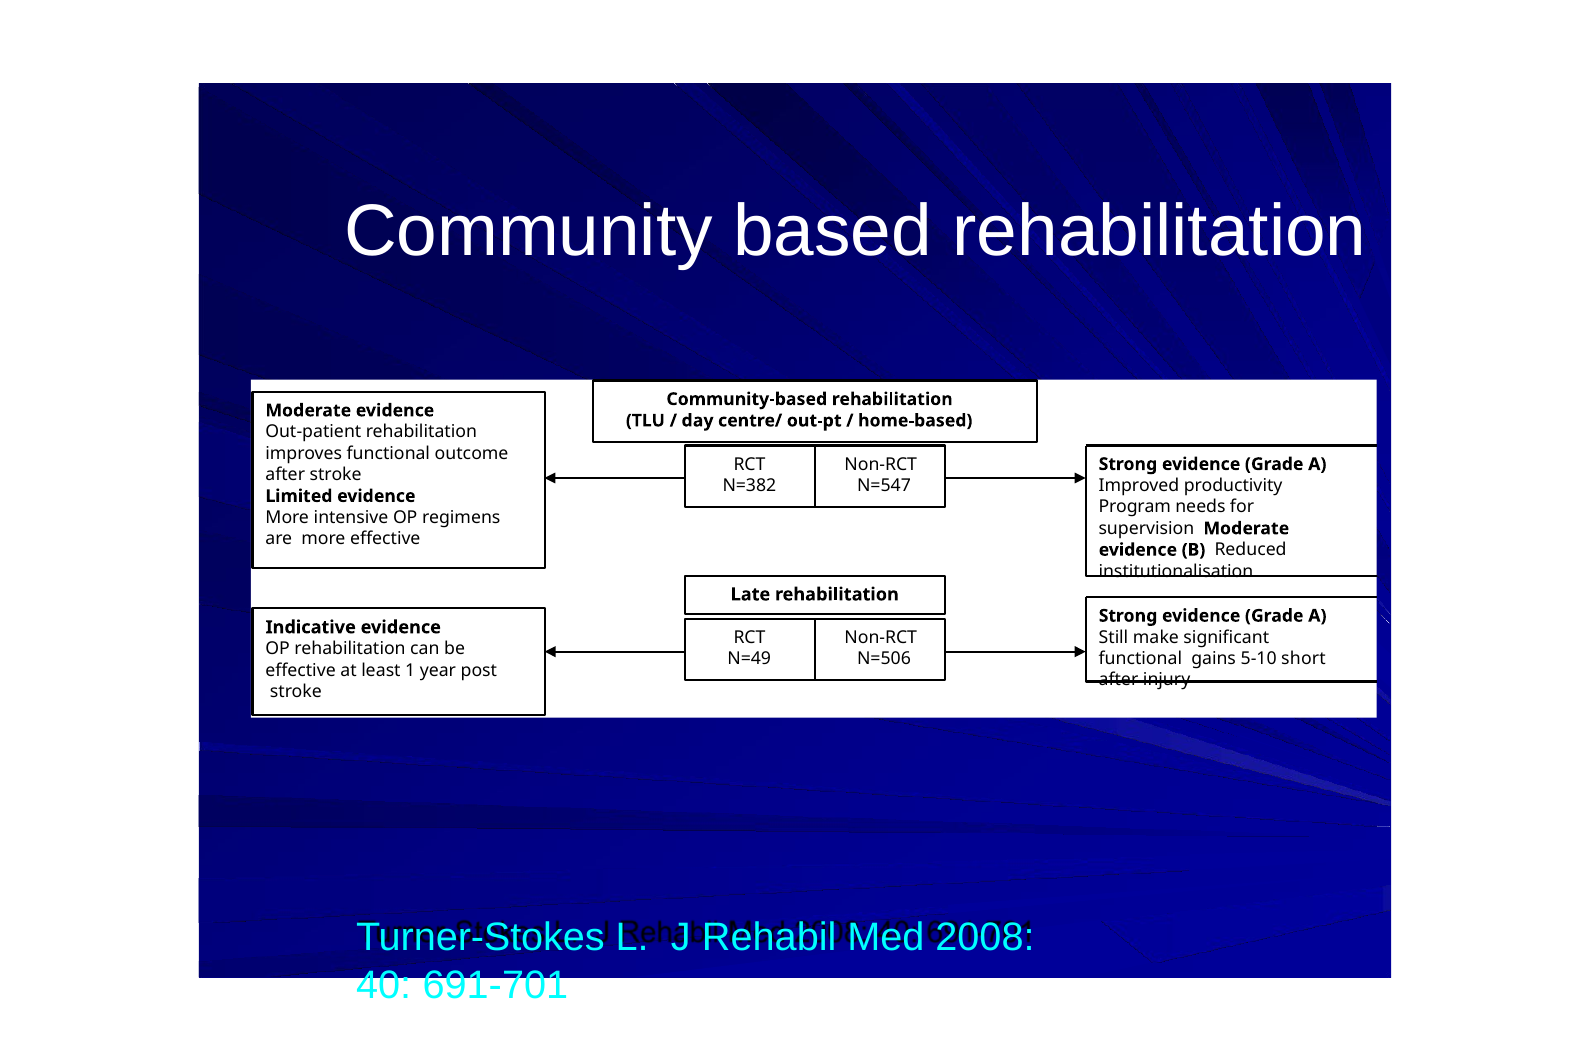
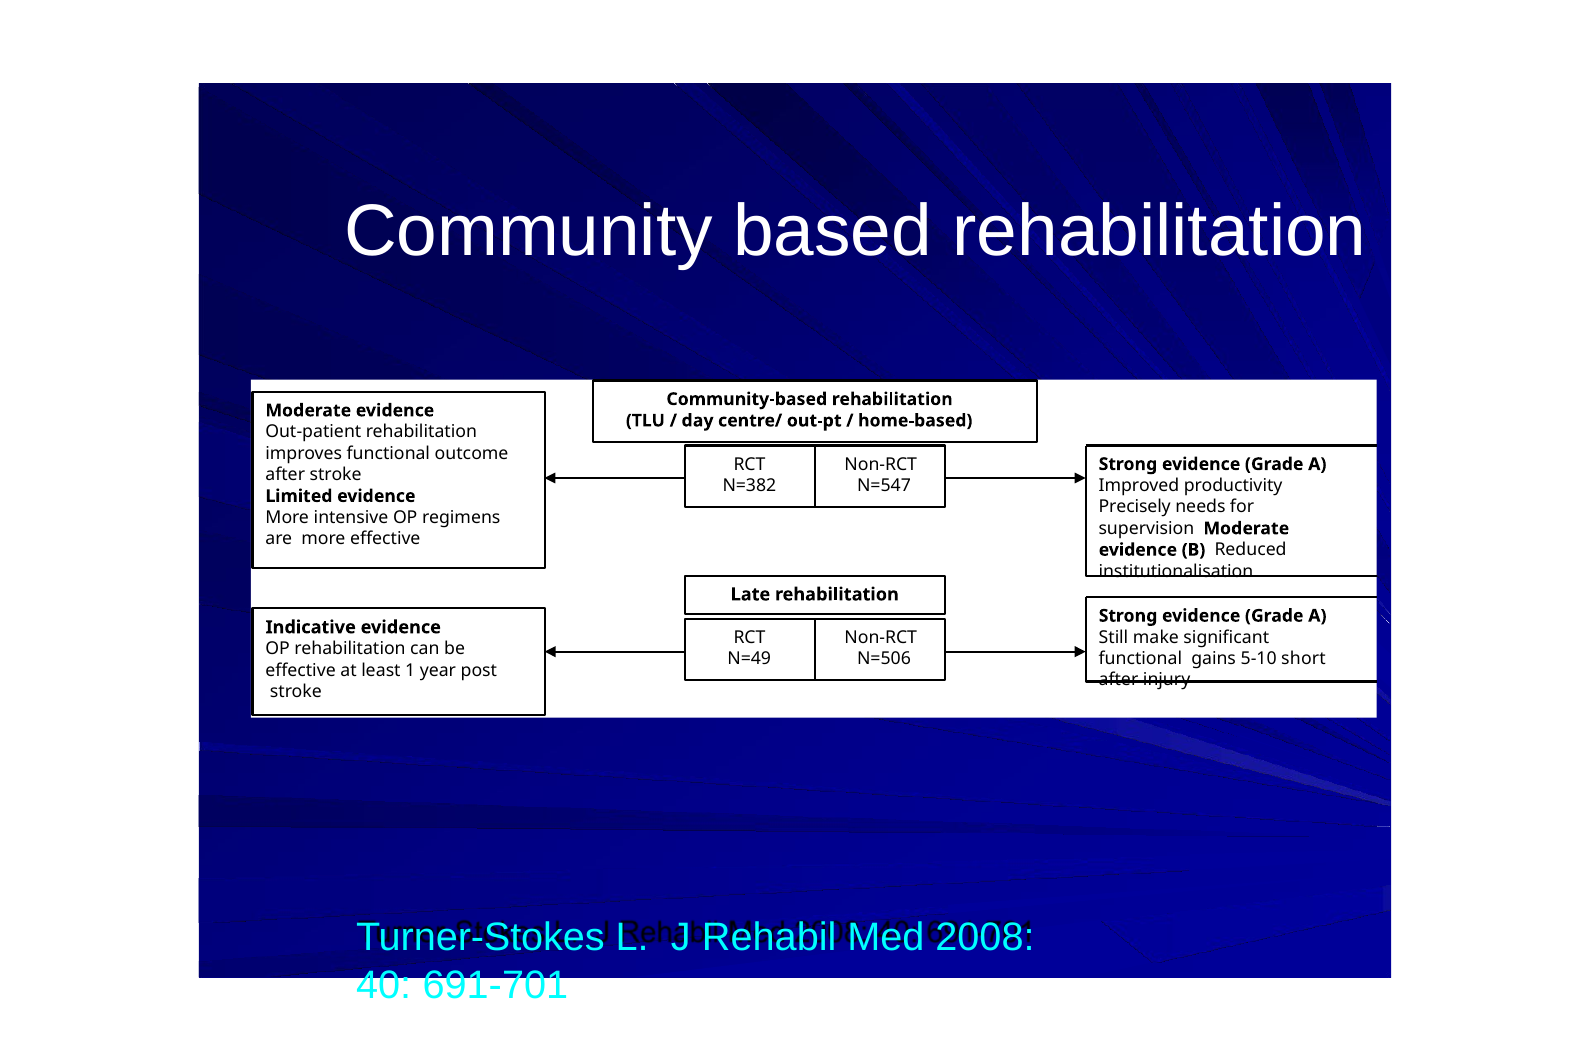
Program: Program -> Precisely
